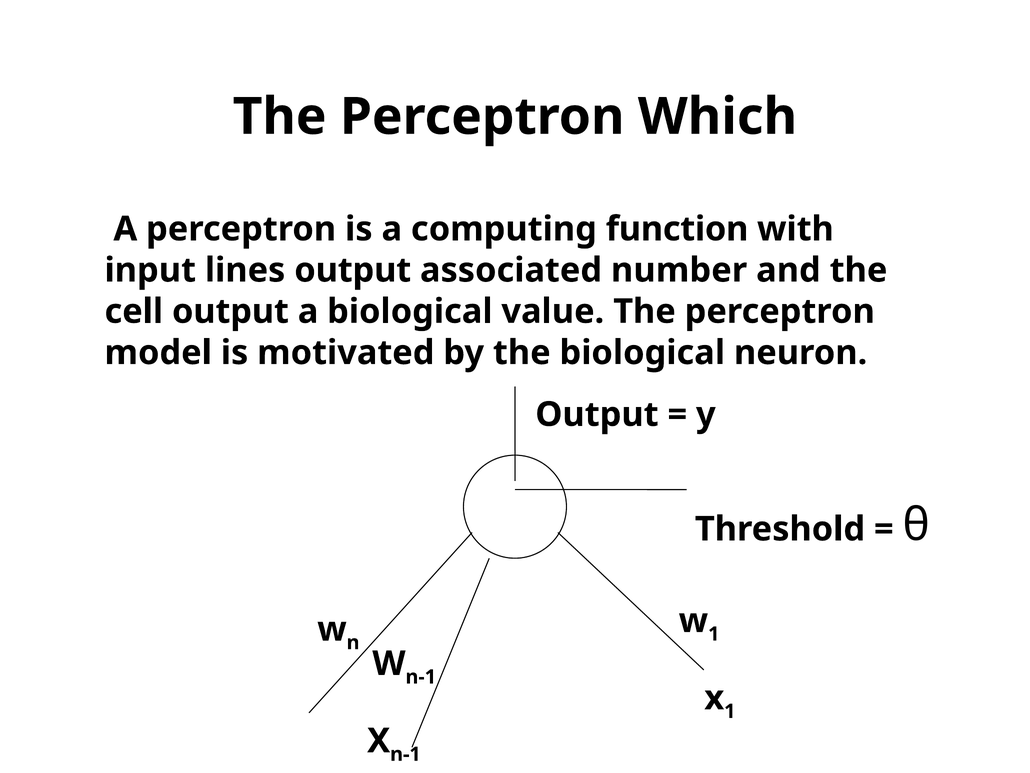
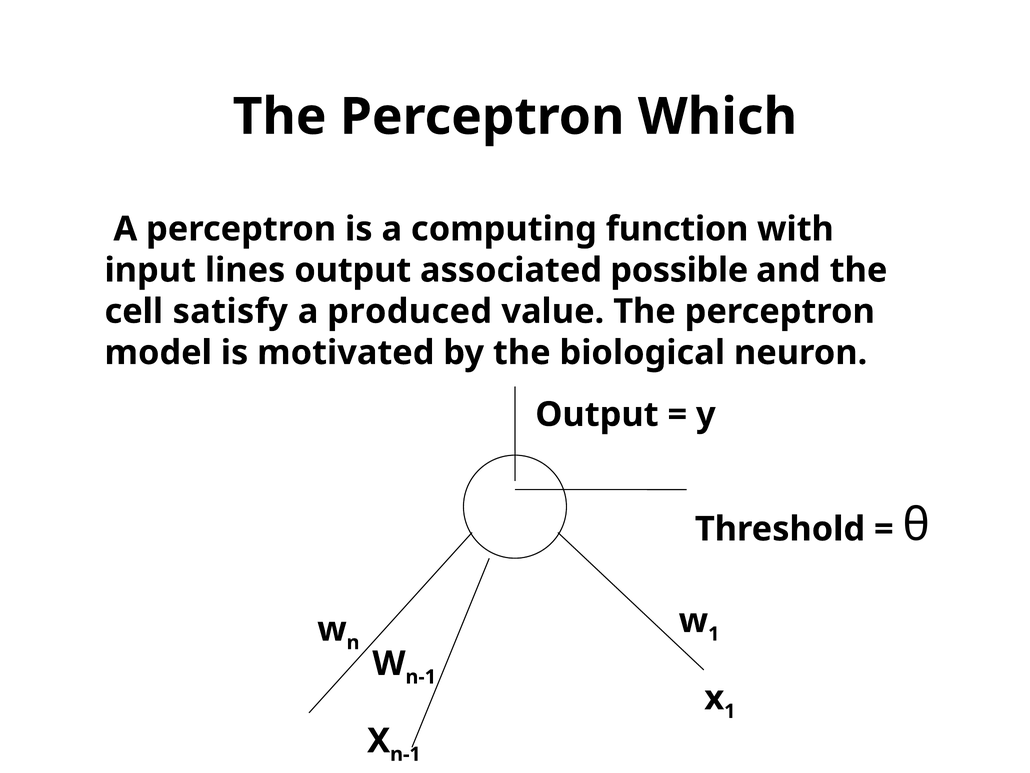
number: number -> possible
cell output: output -> satisfy
a biological: biological -> produced
